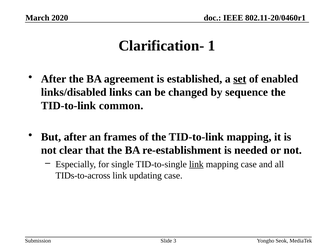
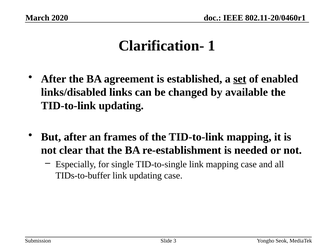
sequence: sequence -> available
TID-to-link common: common -> updating
link at (196, 164) underline: present -> none
TIDs-to-across: TIDs-to-across -> TIDs-to-buffer
